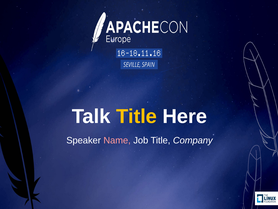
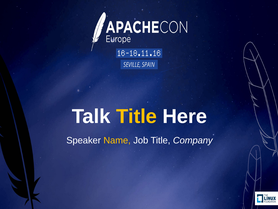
Name colour: pink -> yellow
